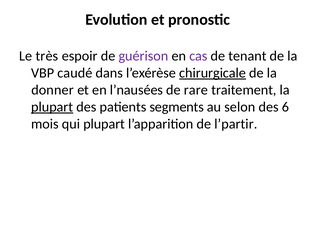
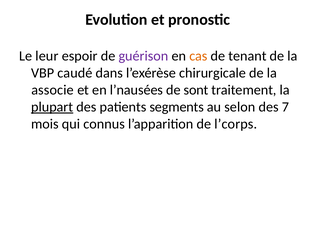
très: très -> leur
cas colour: purple -> orange
chirurgicale underline: present -> none
donner: donner -> associe
rare: rare -> sont
6: 6 -> 7
qui plupart: plupart -> connus
l’partir: l’partir -> l’corps
